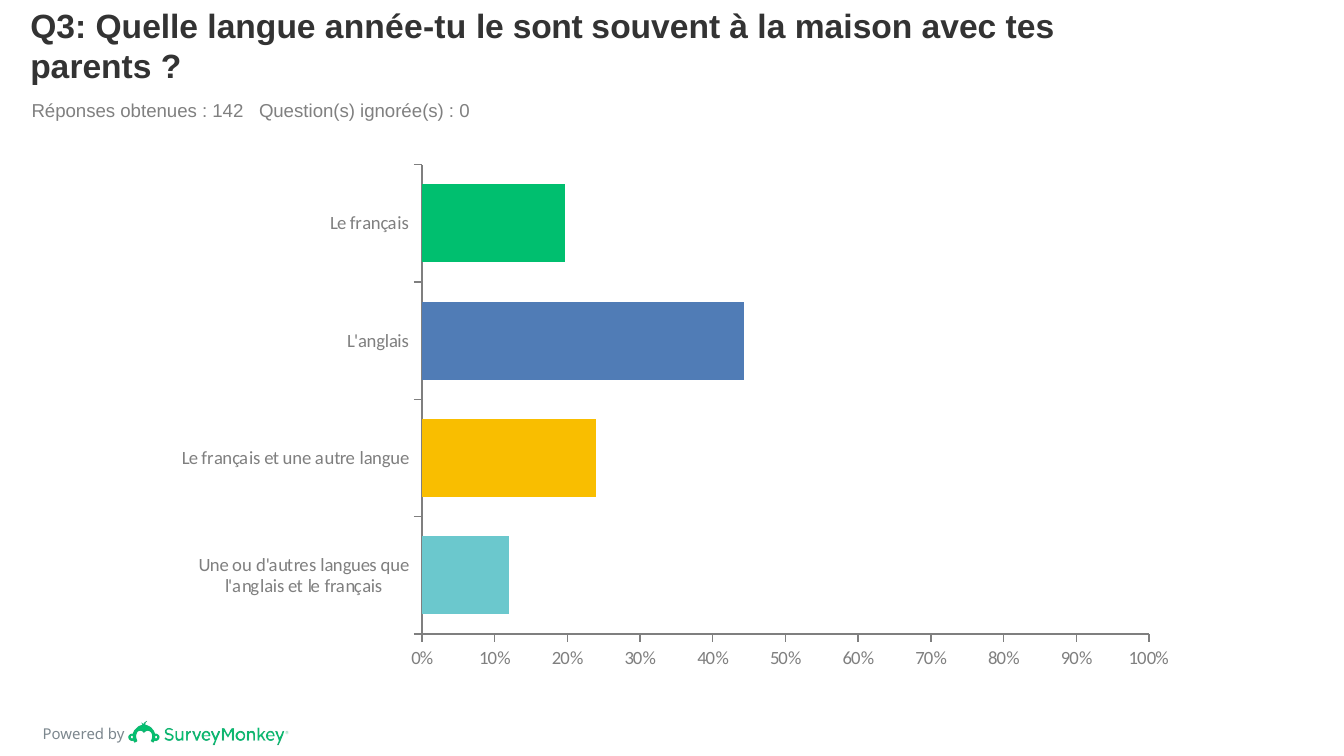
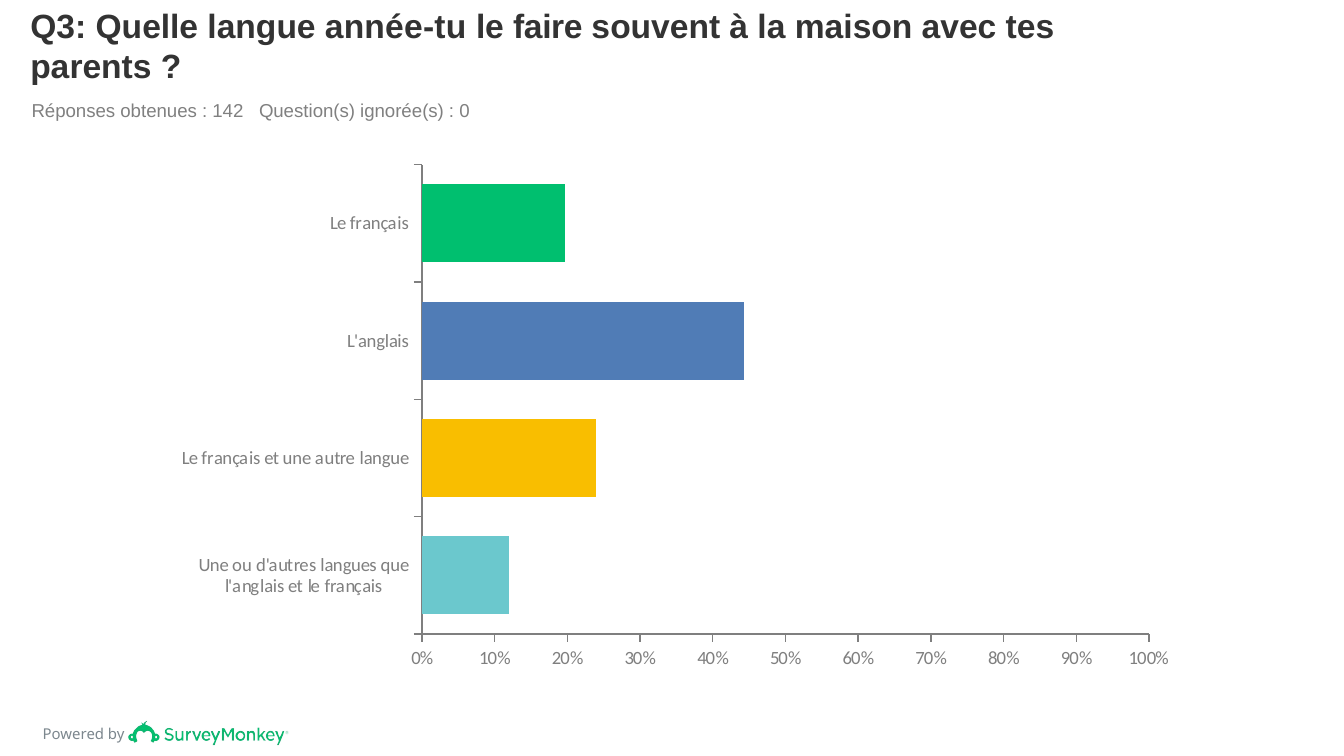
sont: sont -> faire
